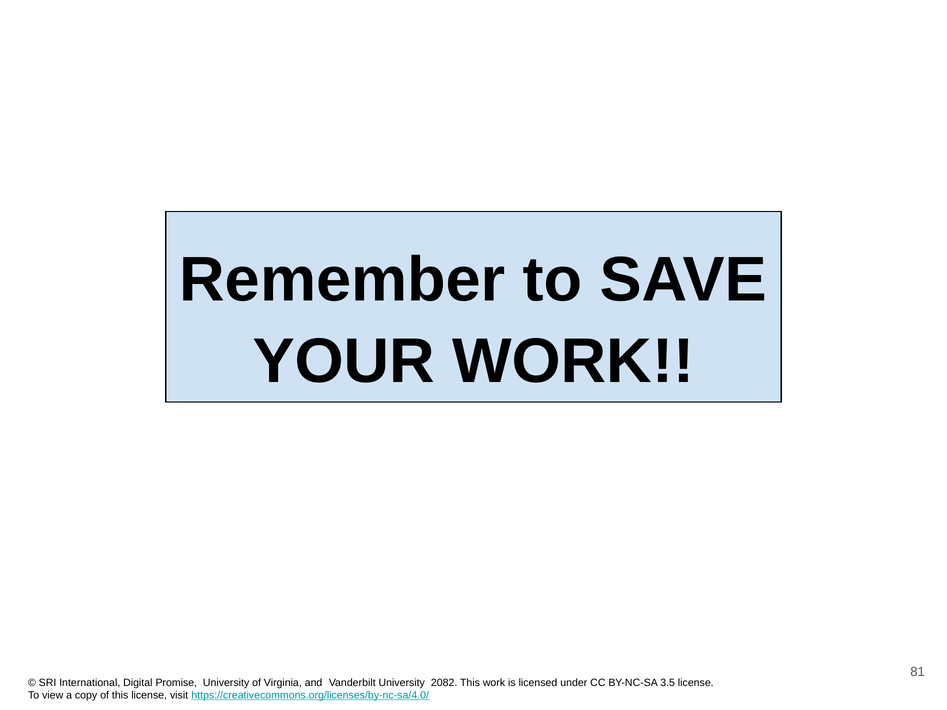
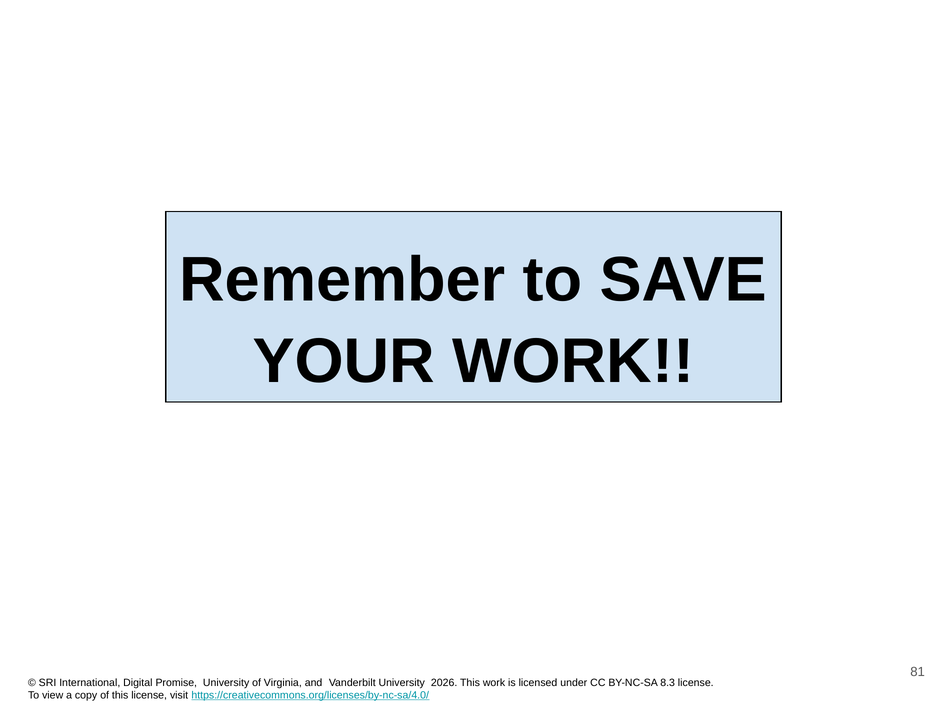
2082: 2082 -> 2026
3.5: 3.5 -> 8.3
